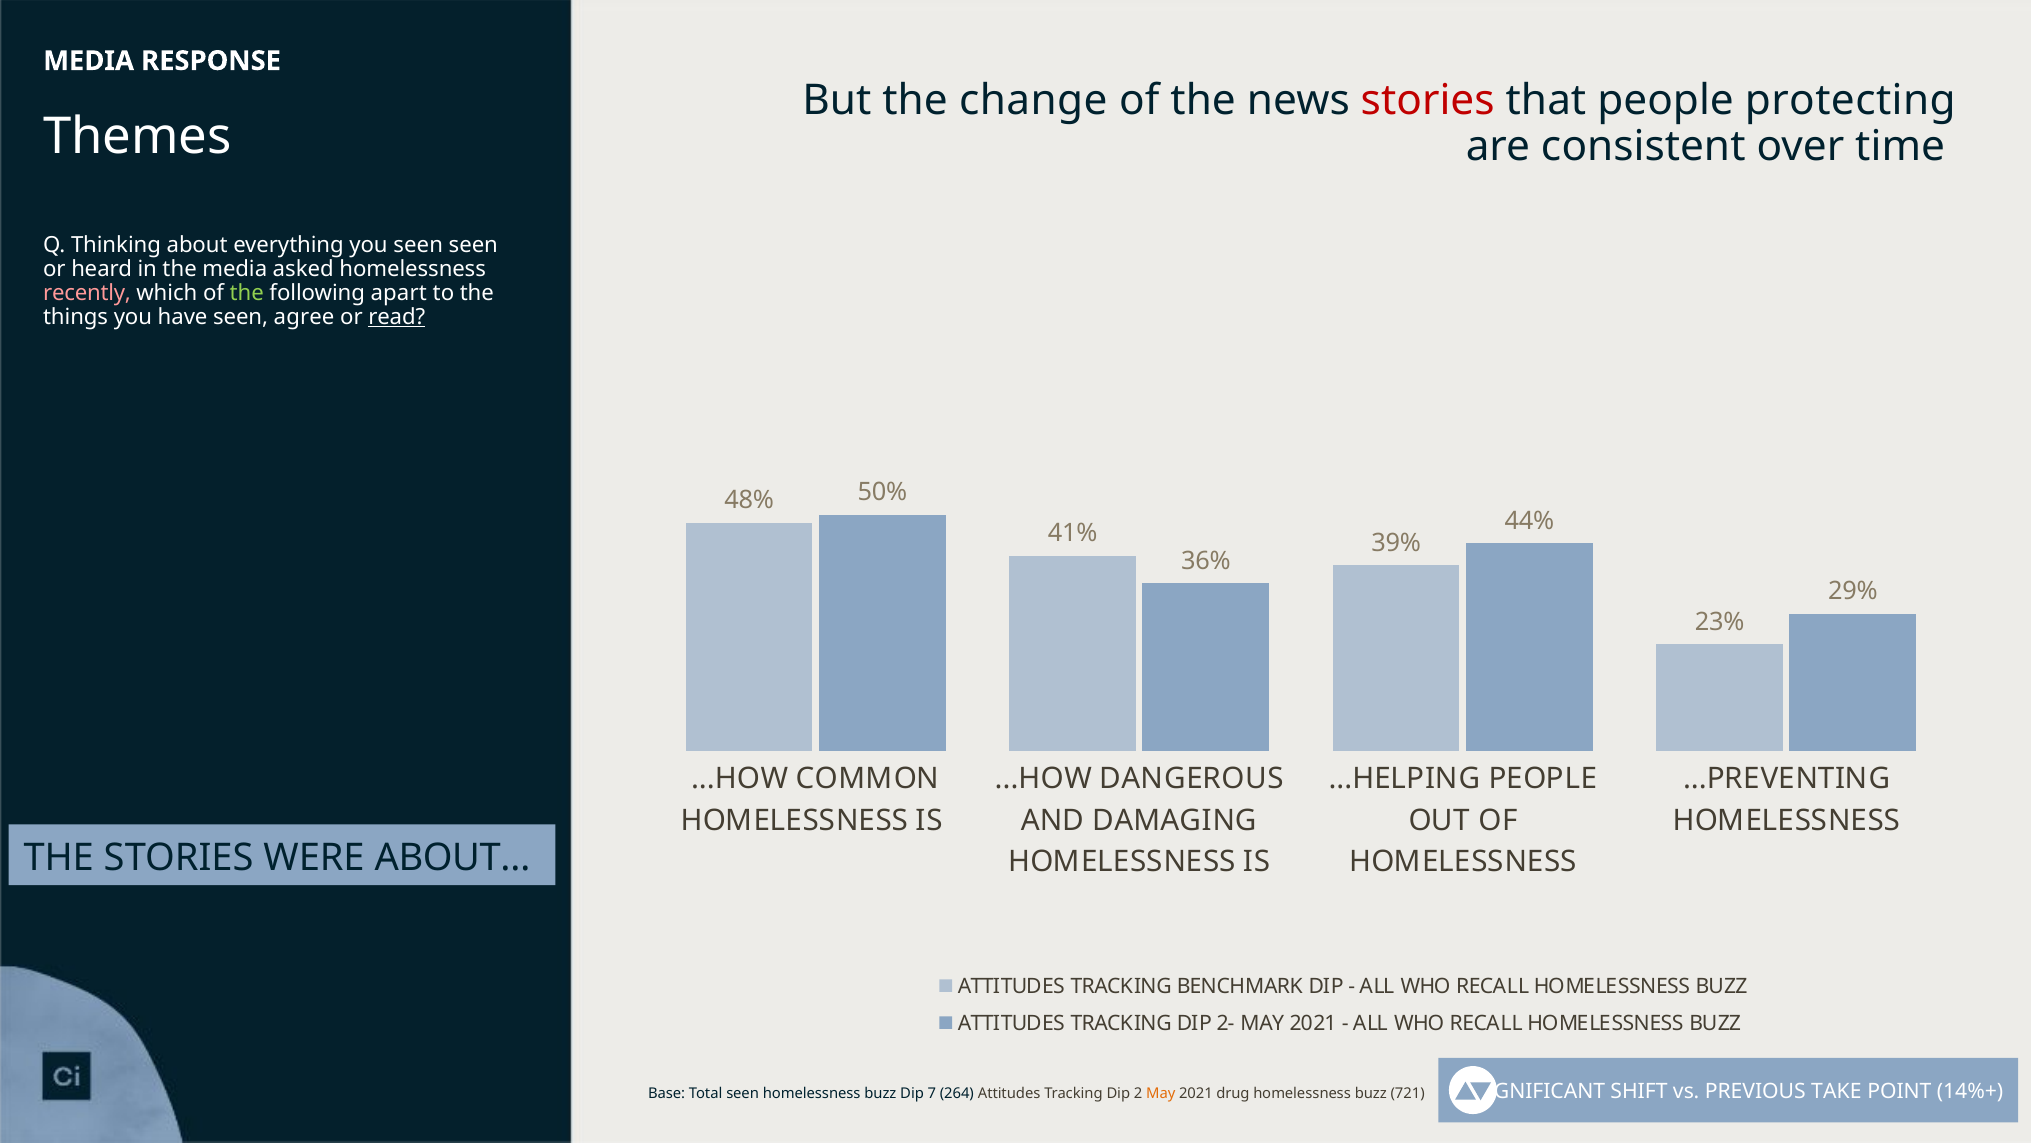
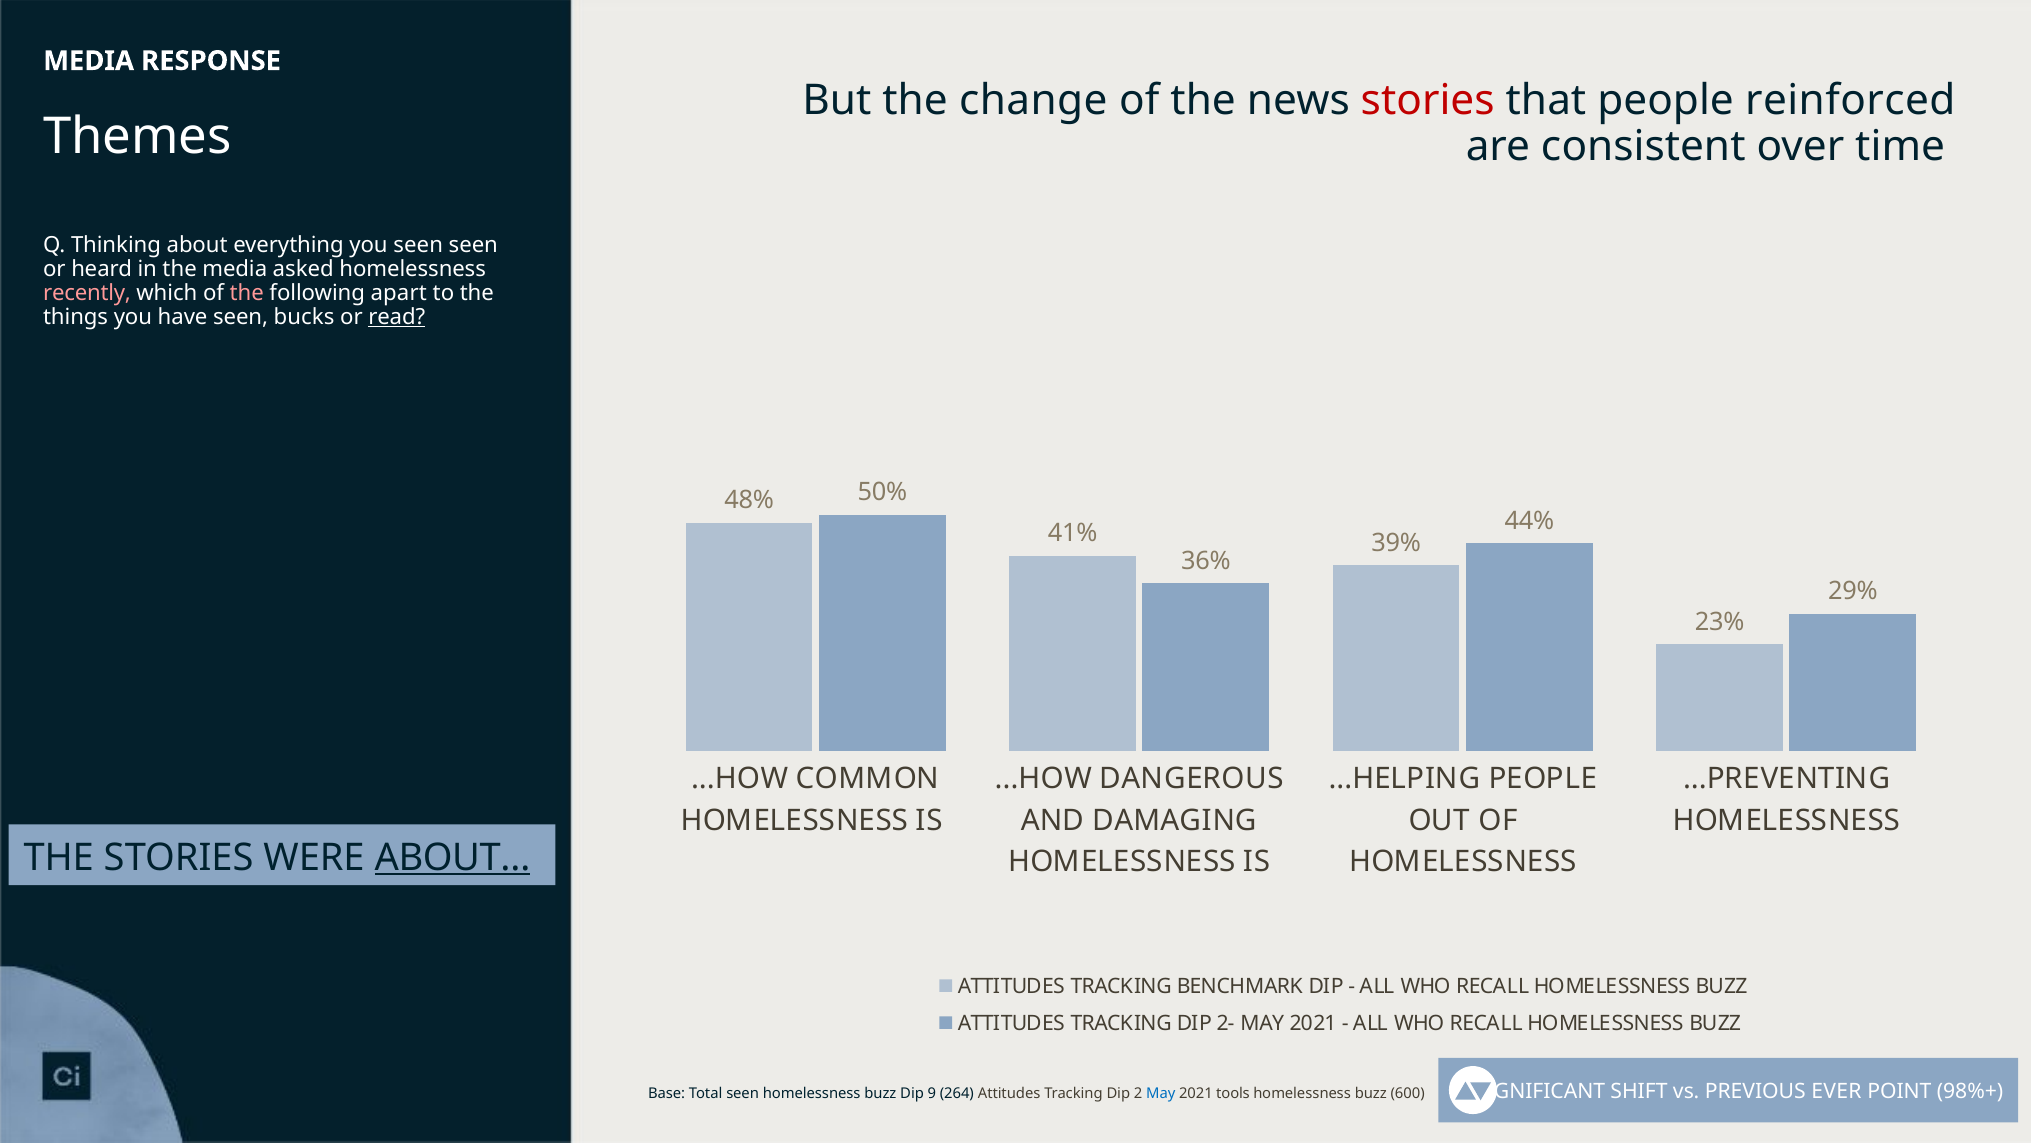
protecting: protecting -> reinforced
the at (247, 293) colour: light green -> pink
agree: agree -> bucks
ABOUT… underline: none -> present
TAKE: TAKE -> EVER
14%+: 14%+ -> 98%+
7: 7 -> 9
May at (1161, 1093) colour: orange -> blue
drug: drug -> tools
721: 721 -> 600
